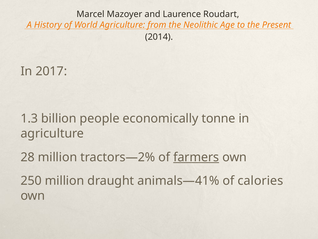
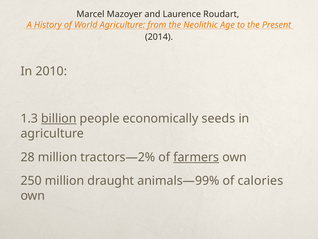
2017: 2017 -> 2010
billion underline: none -> present
tonne: tonne -> seeds
animals—41%: animals—41% -> animals—99%
